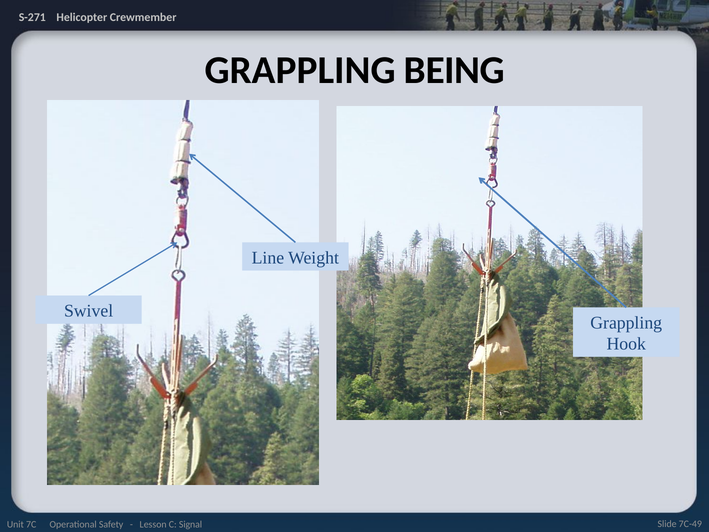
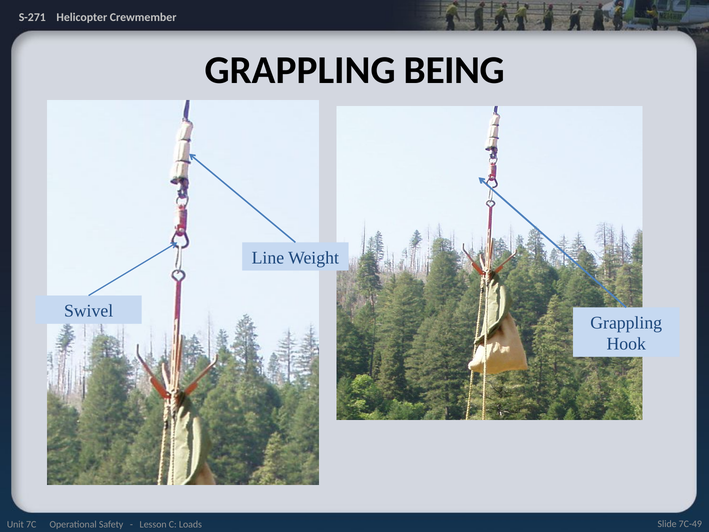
Signal: Signal -> Loads
